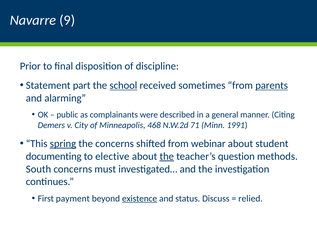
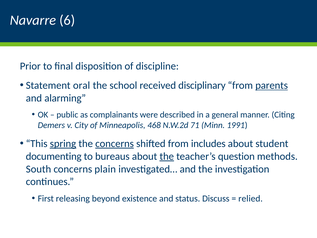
9: 9 -> 6
part: part -> oral
school underline: present -> none
sometimes: sometimes -> disciplinary
concerns at (115, 143) underline: none -> present
webinar: webinar -> includes
elective: elective -> bureaus
must: must -> plain
payment: payment -> releasing
existence underline: present -> none
